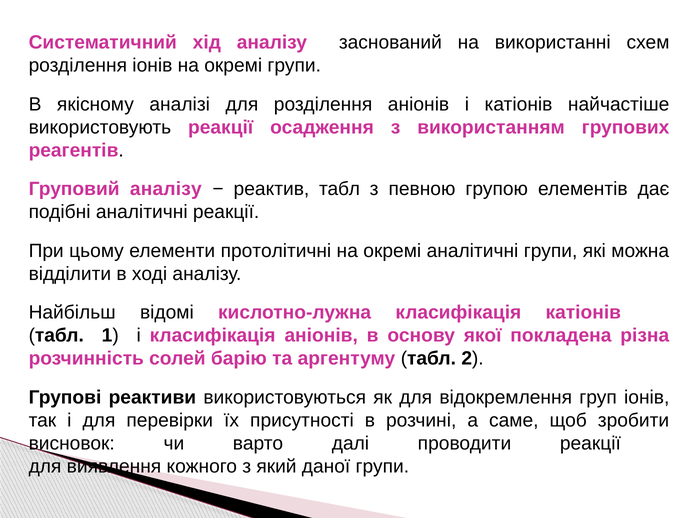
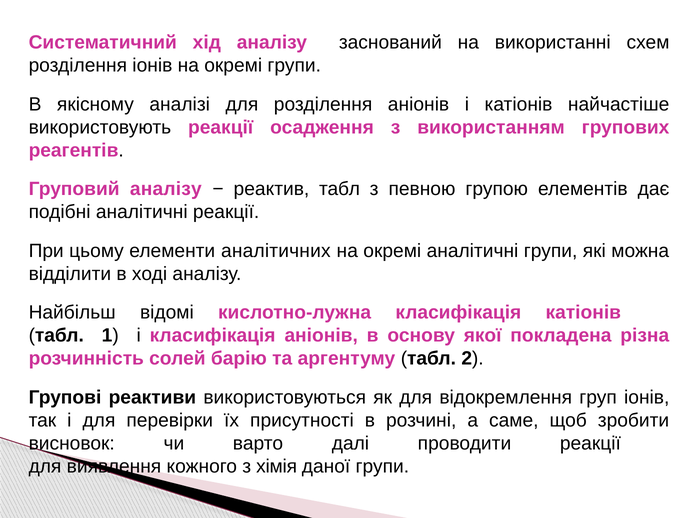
протолітичні: протолітичні -> аналітичних
який: який -> хімія
